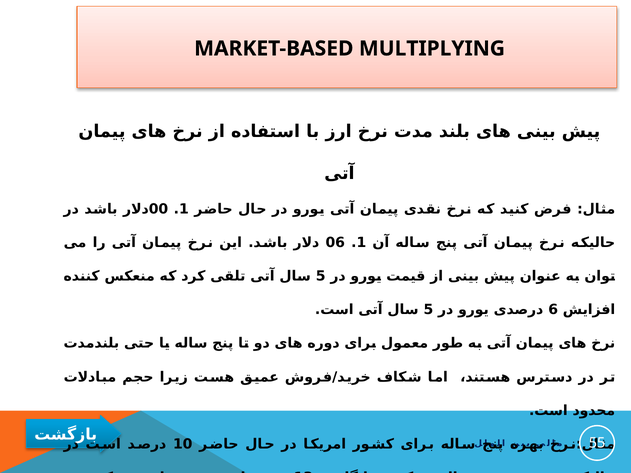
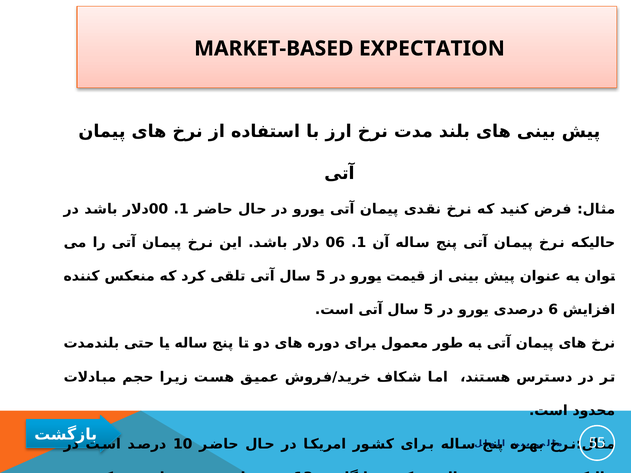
MULTIPLYING: MULTIPLYING -> EXPECTATION
